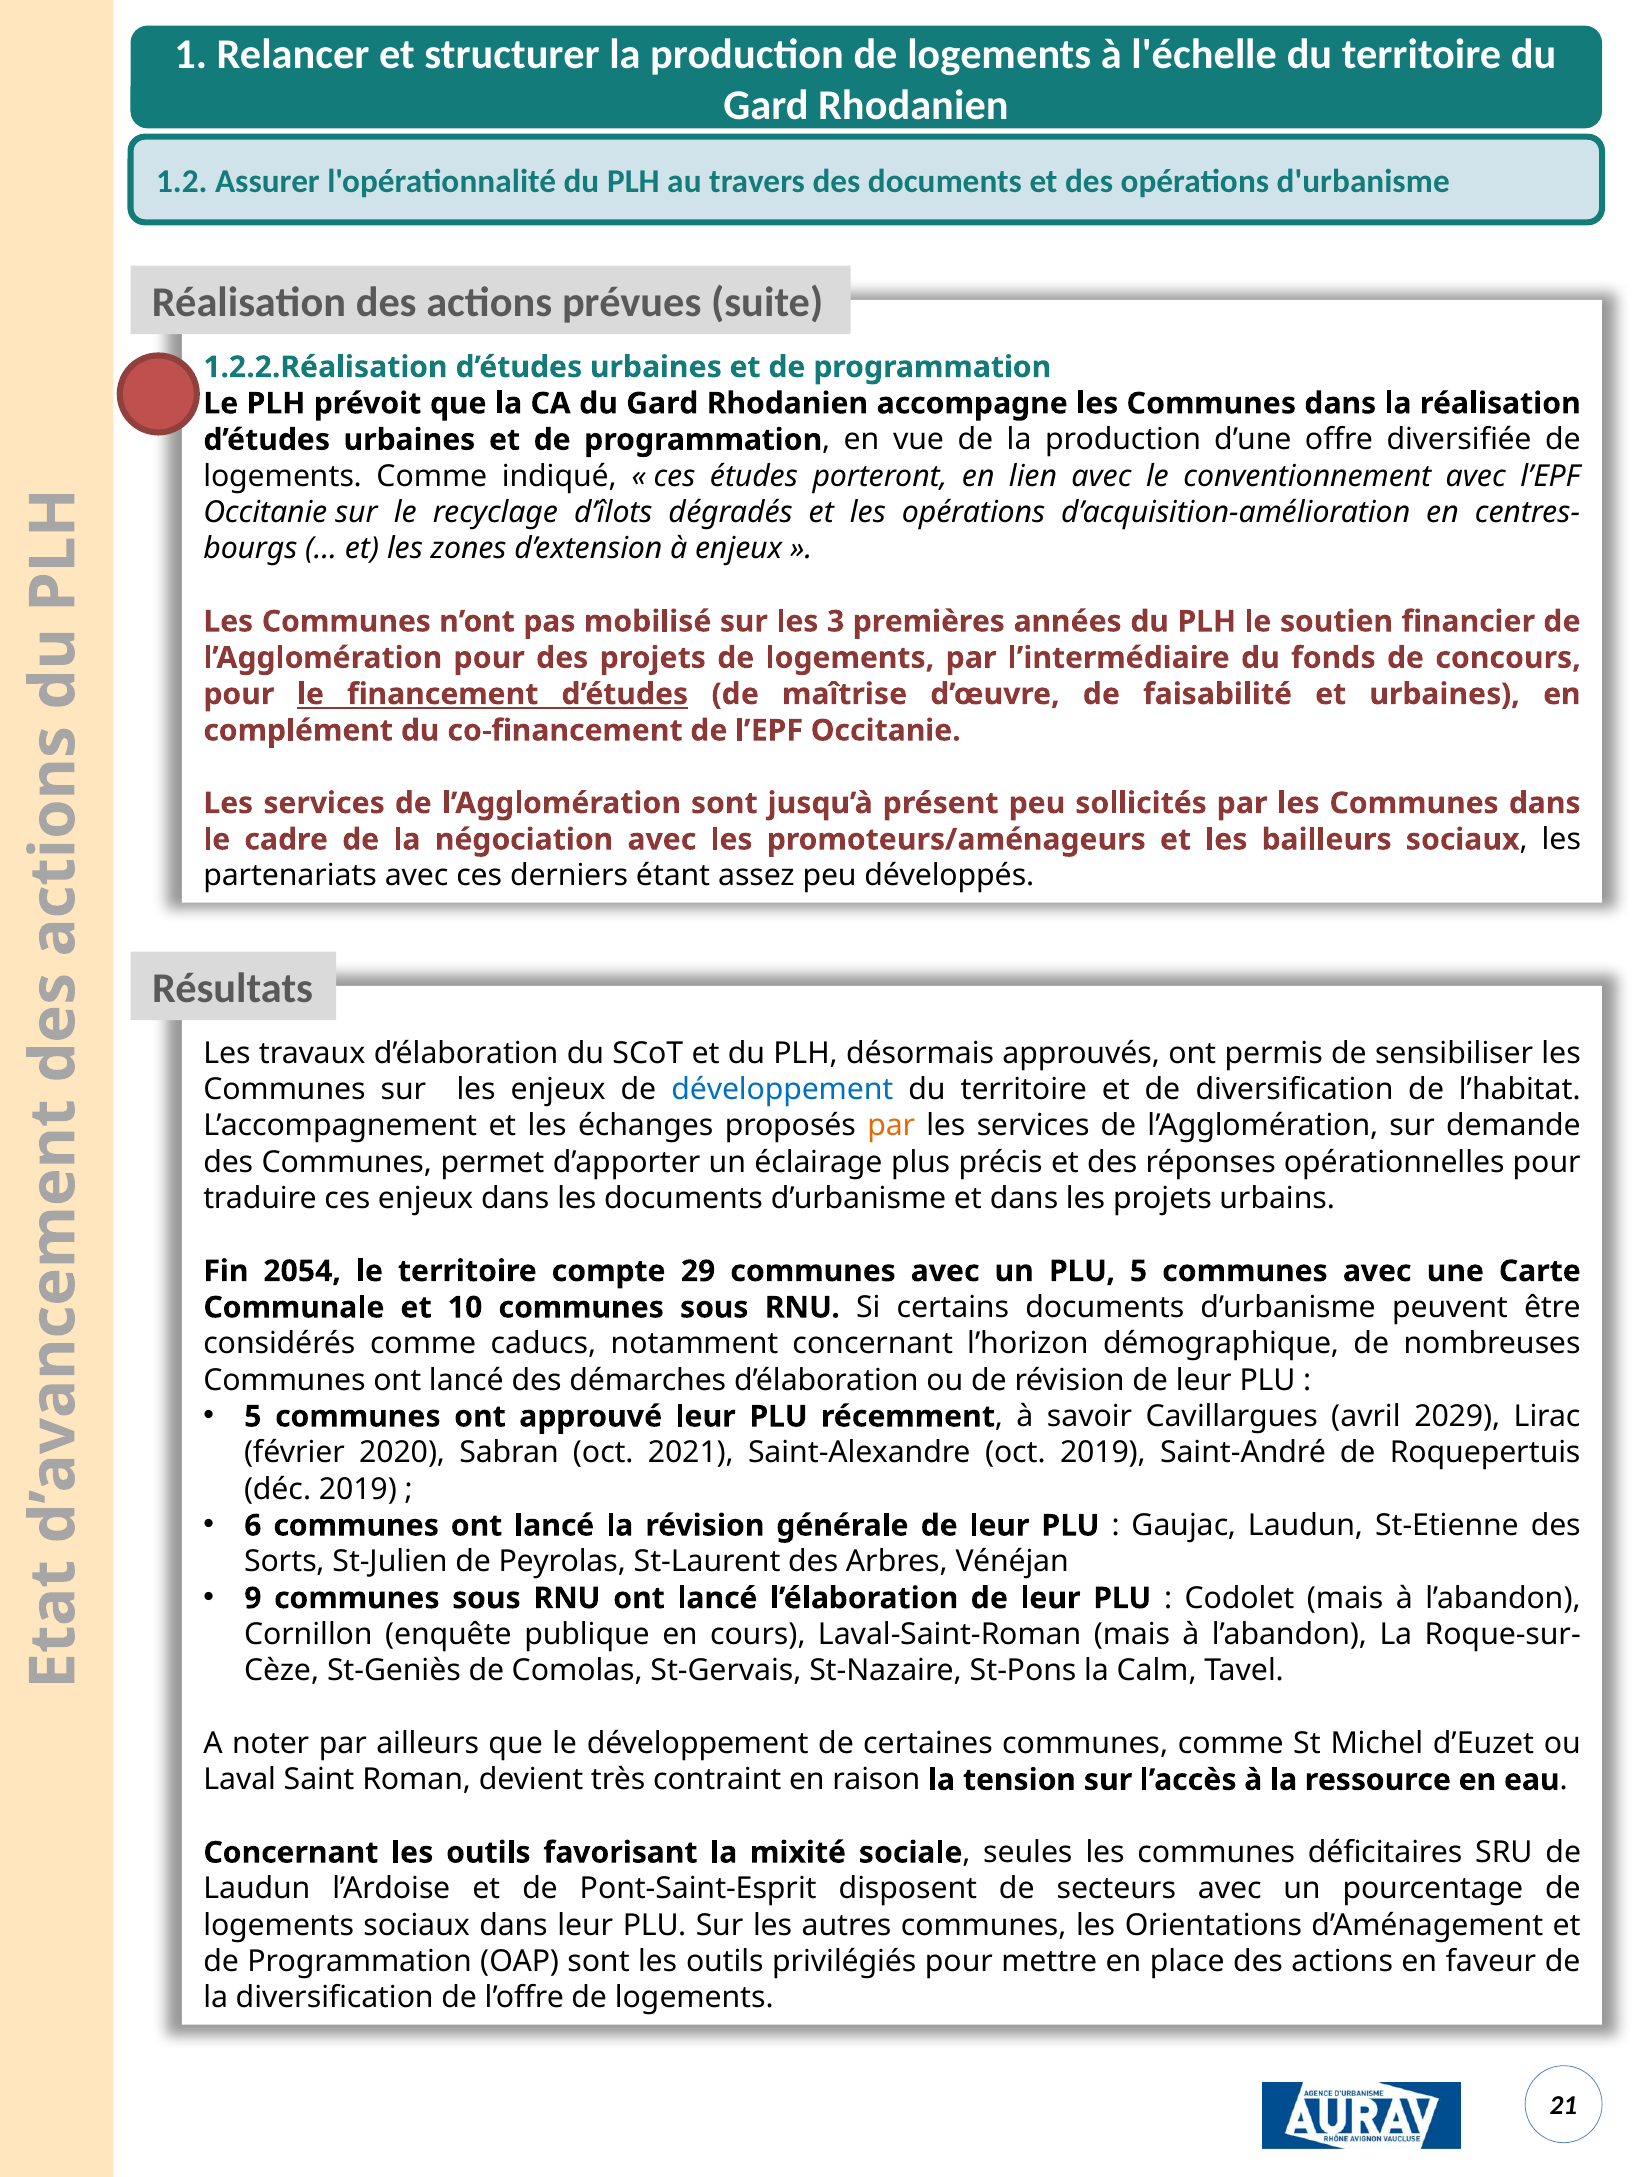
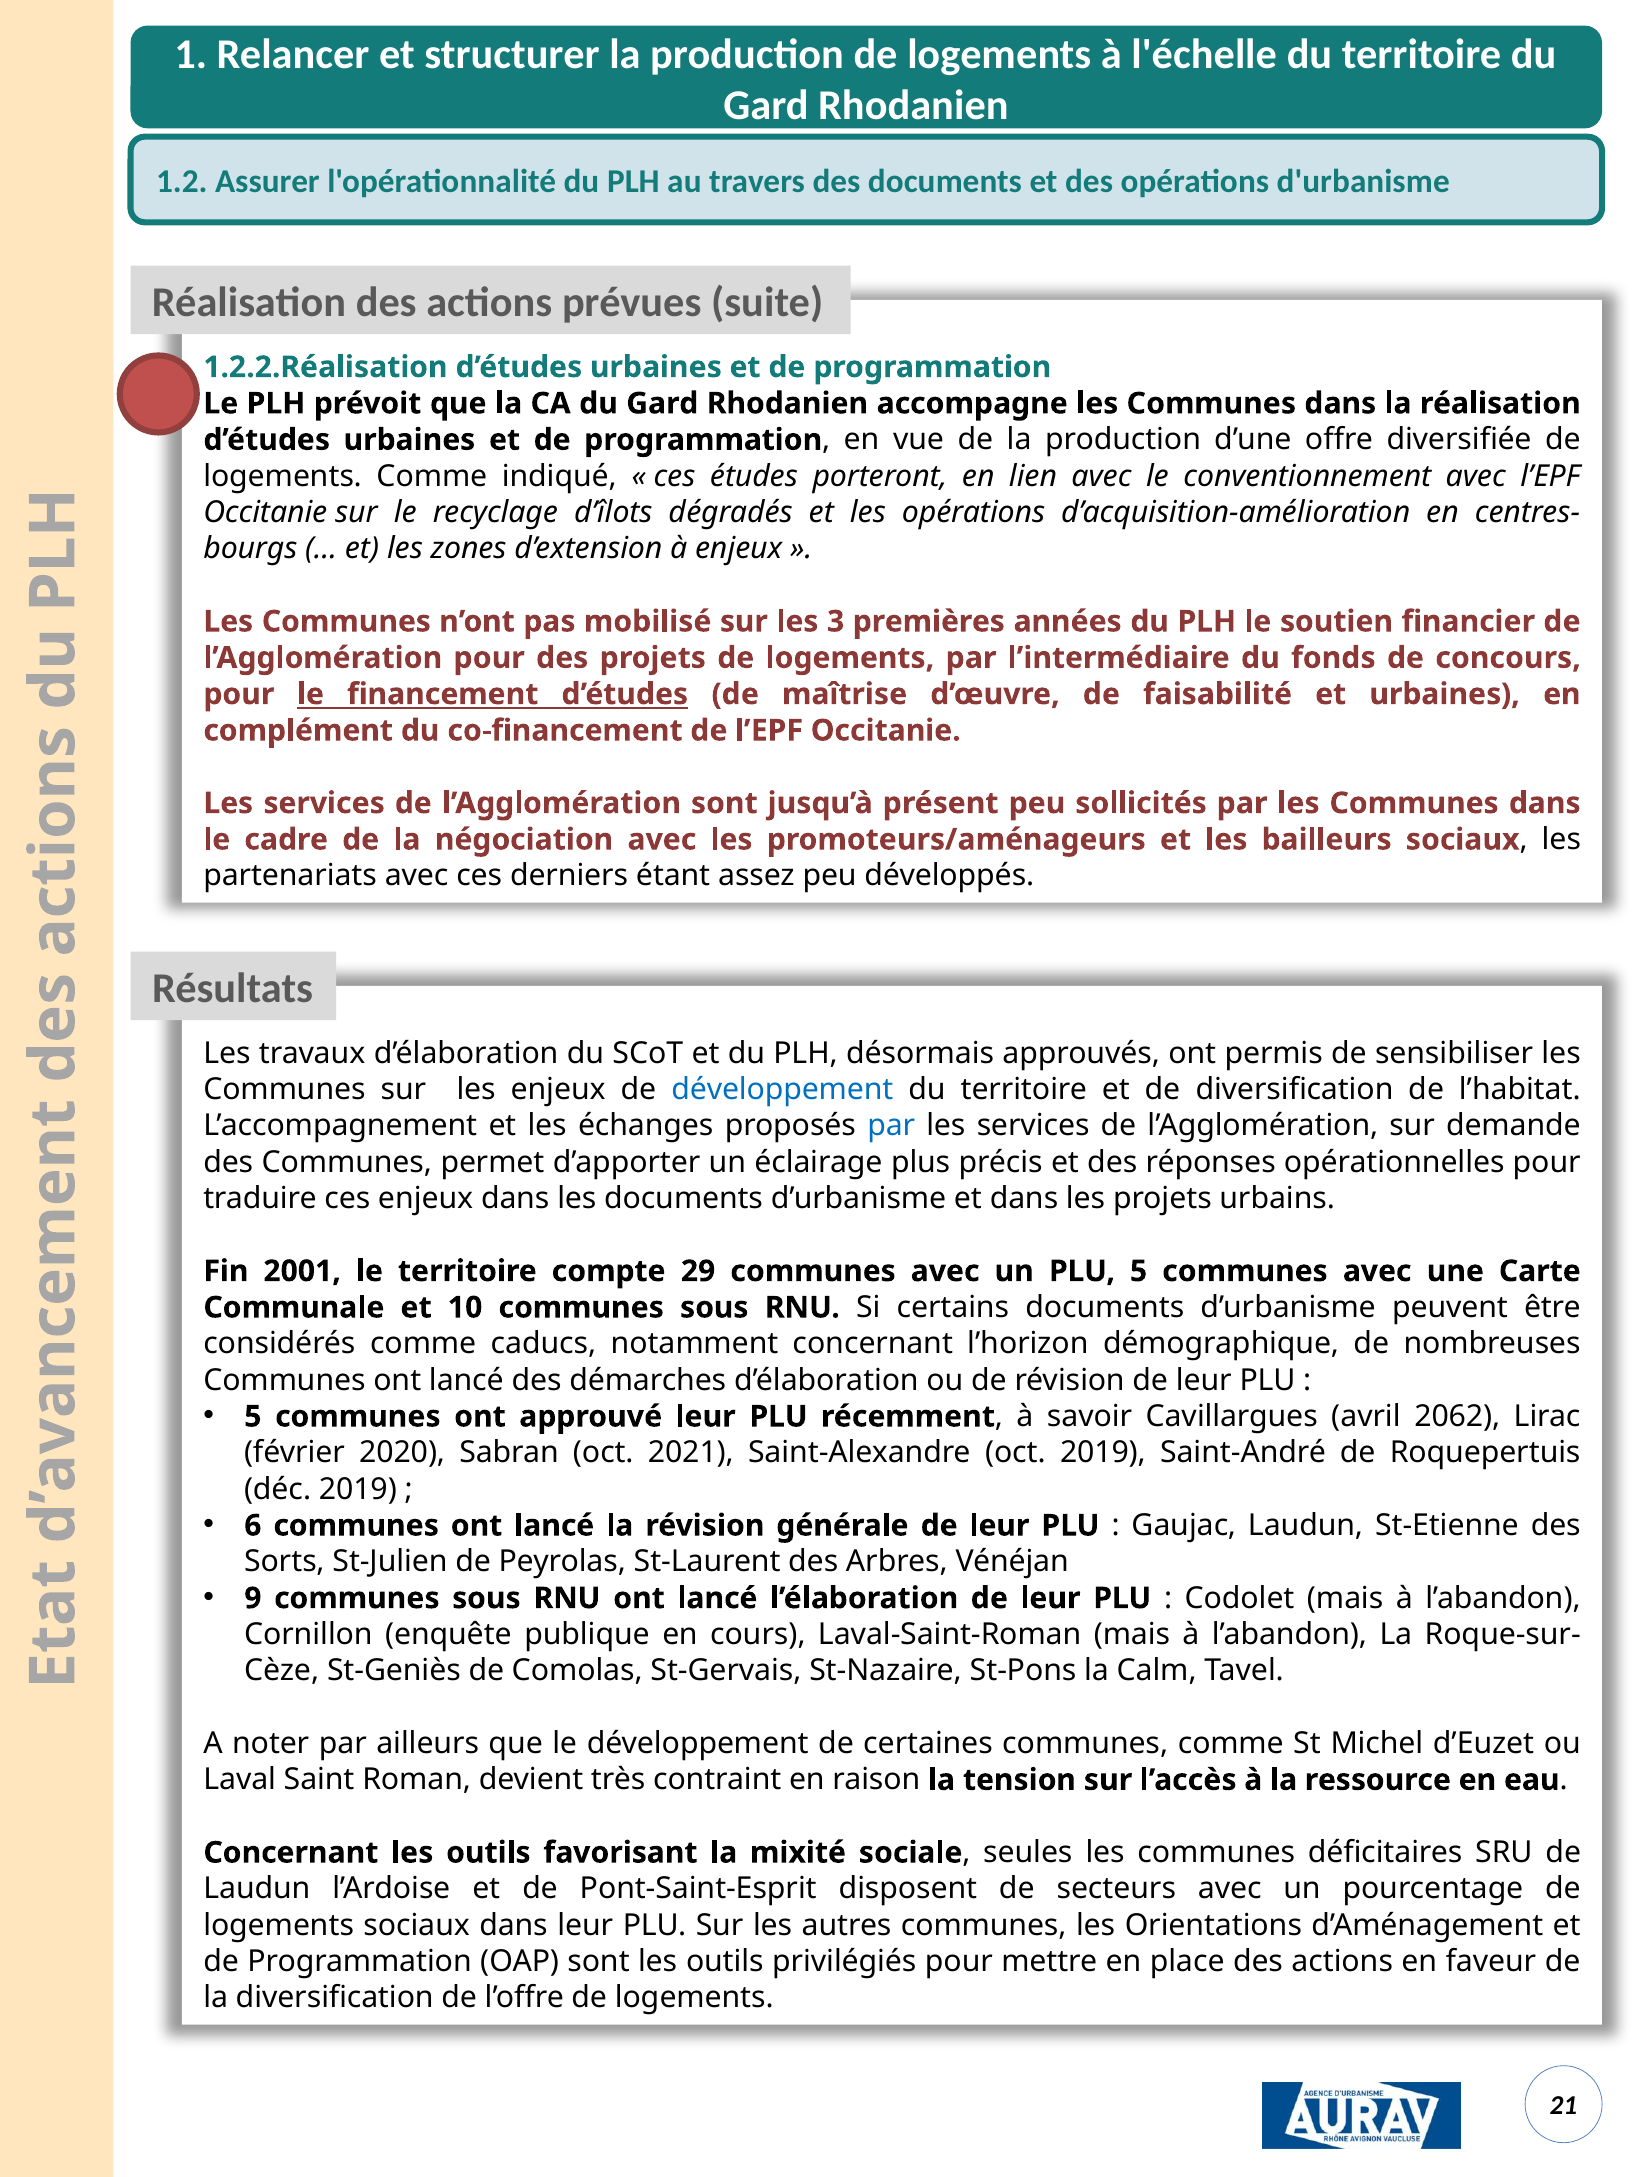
par at (891, 1126) colour: orange -> blue
2054: 2054 -> 2001
2029: 2029 -> 2062
